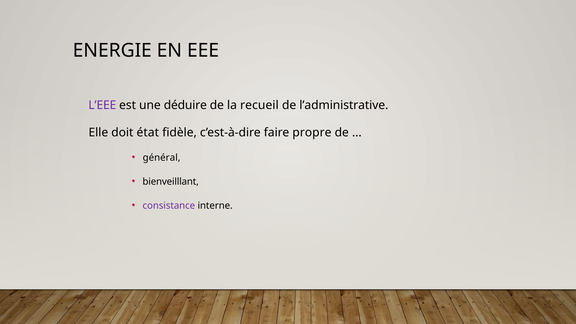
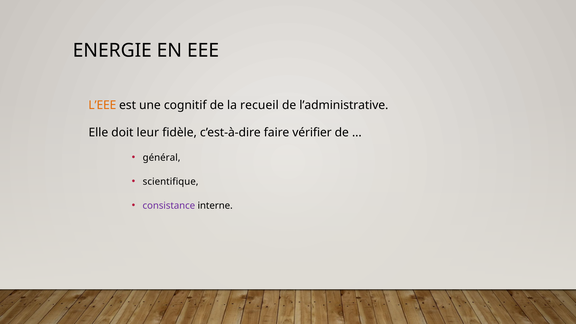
L’EEE colour: purple -> orange
déduire: déduire -> cognitif
état: état -> leur
propre: propre -> vérifier
bienveilllant: bienveilllant -> scientifique
